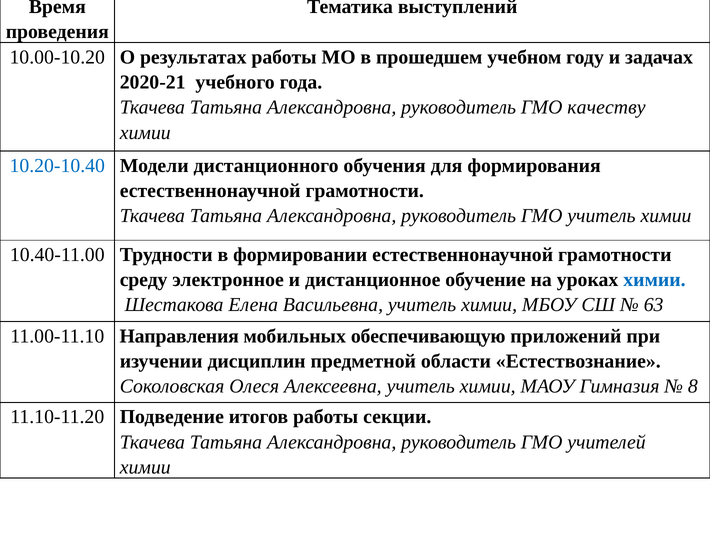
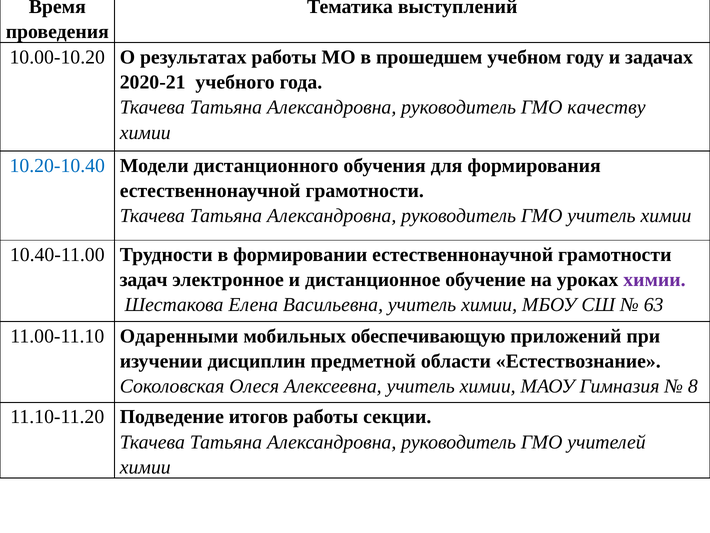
среду: среду -> задач
химии at (654, 280) colour: blue -> purple
Направления: Направления -> Одаренными
